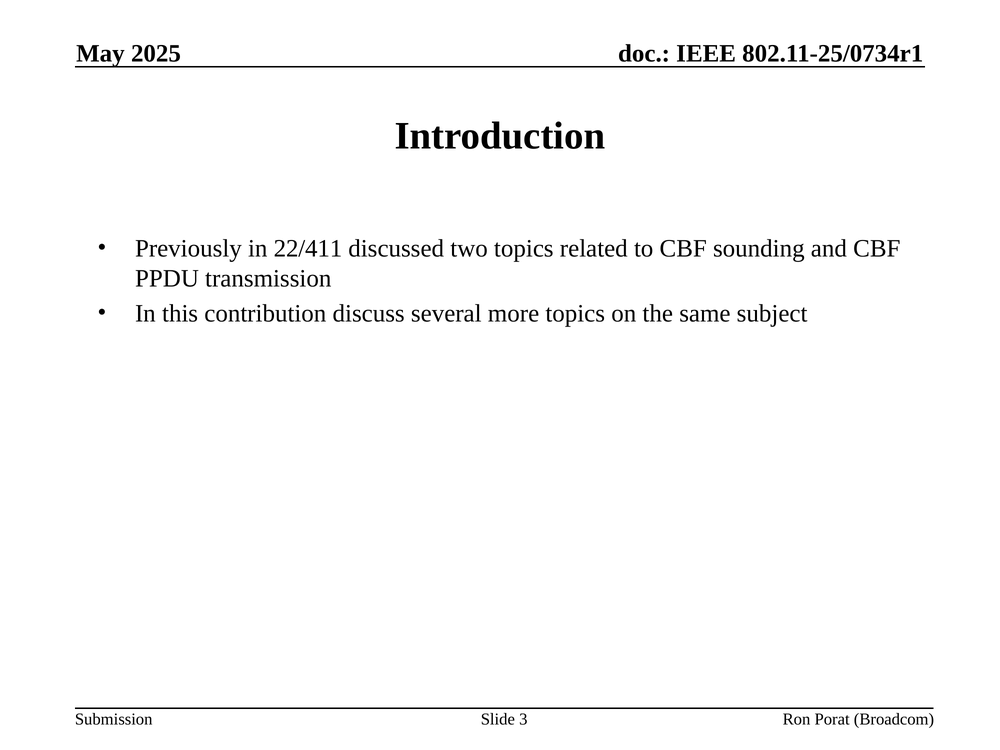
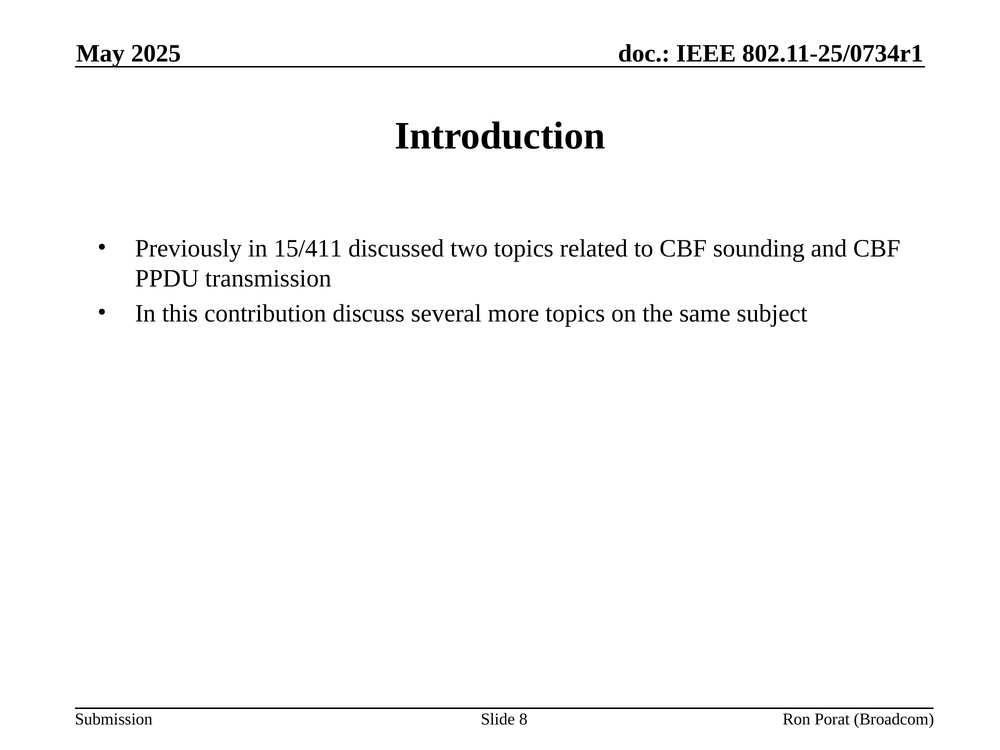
22/411: 22/411 -> 15/411
3: 3 -> 8
